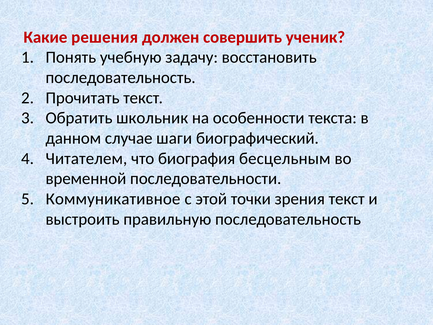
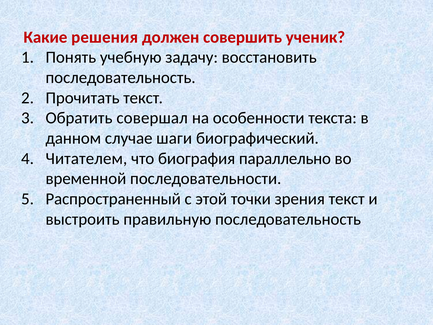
школьник: школьник -> совершал
бесцельным: бесцельным -> параллельно
Коммуникативное: Коммуникативное -> Распространенный
